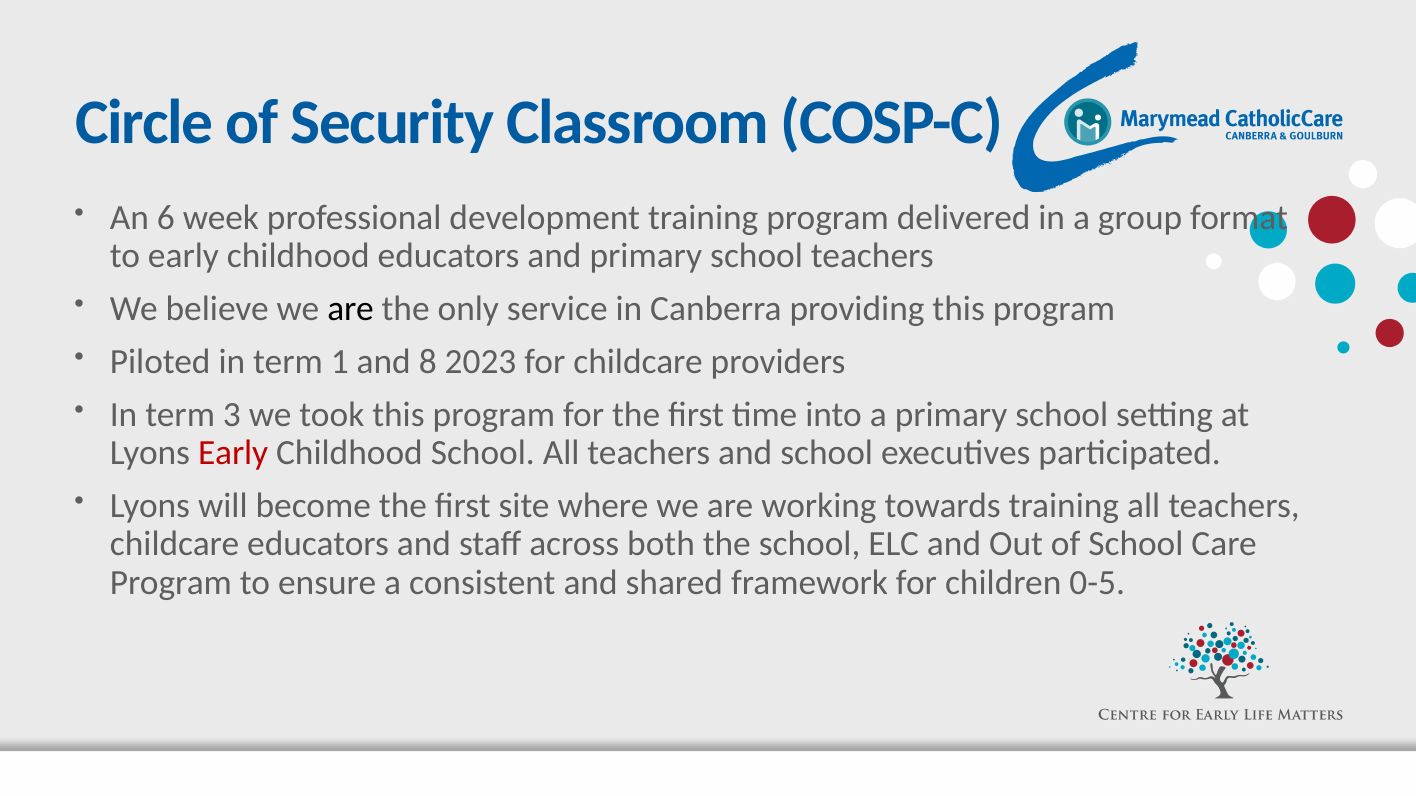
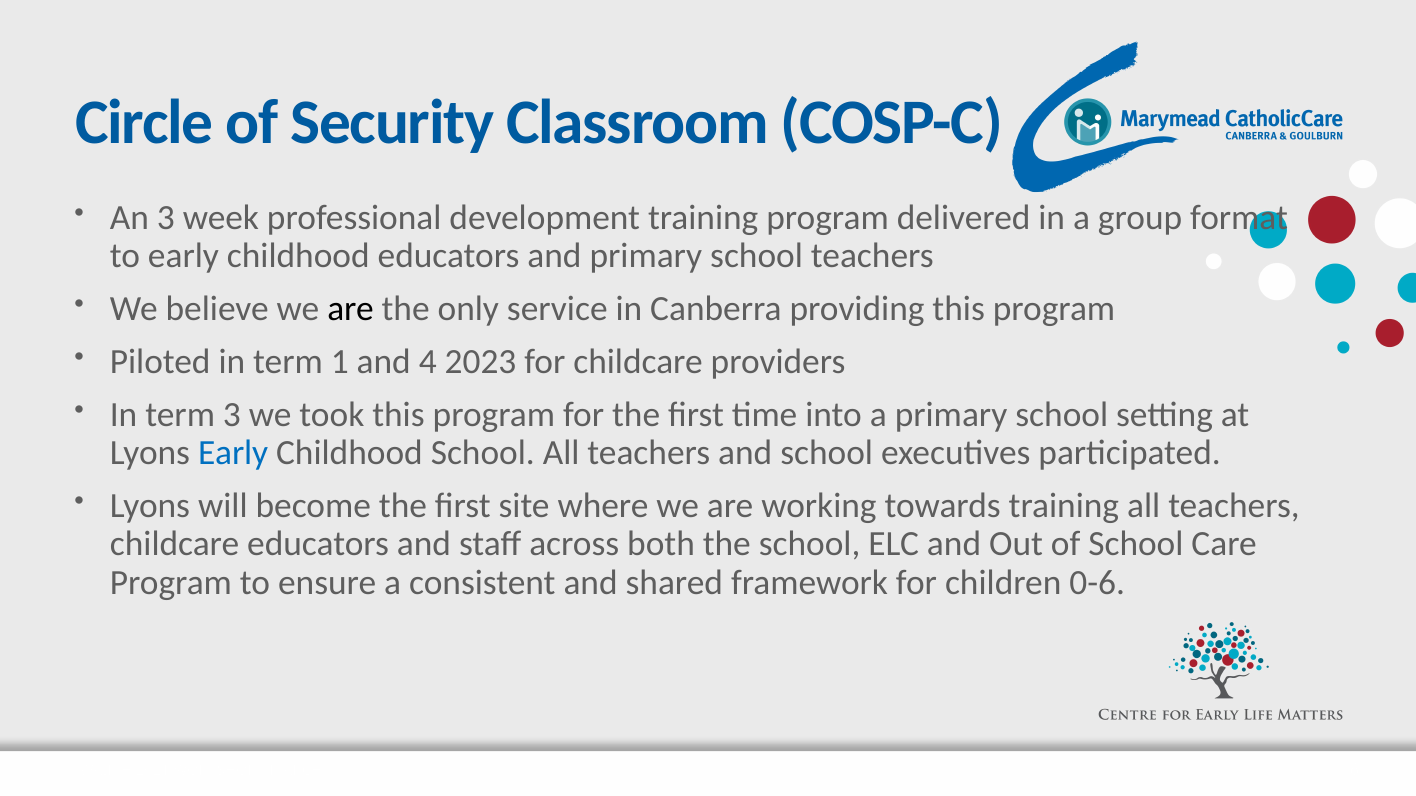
An 6: 6 -> 3
8: 8 -> 4
Early at (233, 453) colour: red -> blue
0-5: 0-5 -> 0-6
